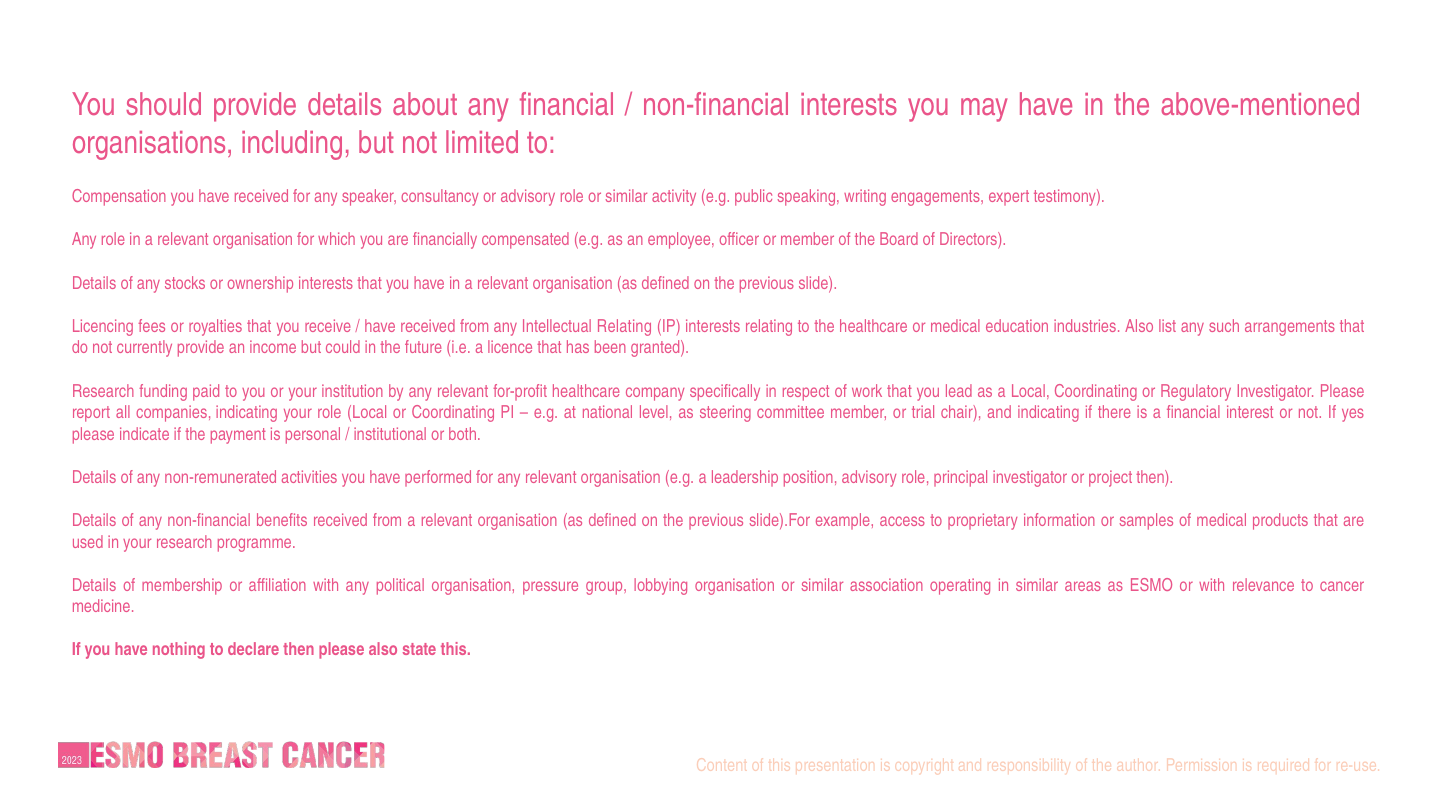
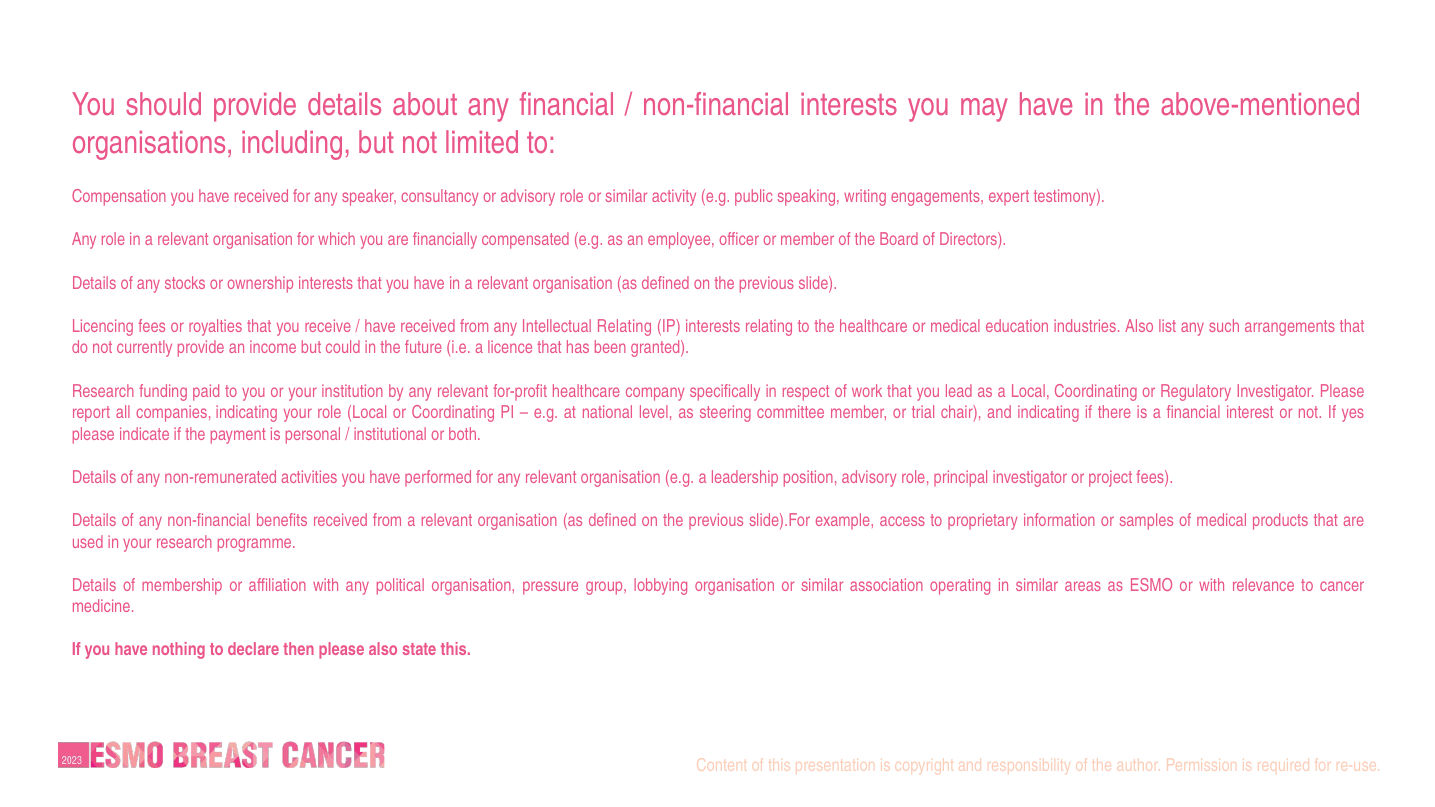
project then: then -> fees
